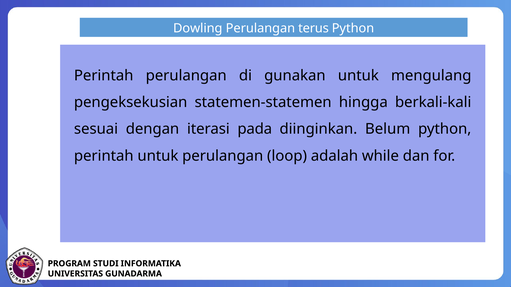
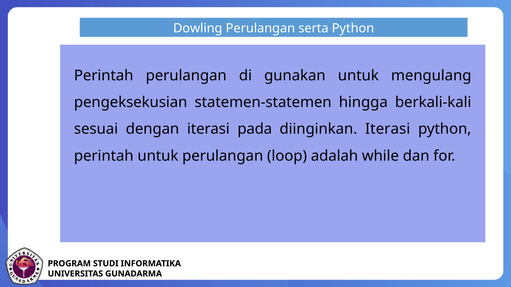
terus: terus -> serta
diinginkan Belum: Belum -> Iterasi
